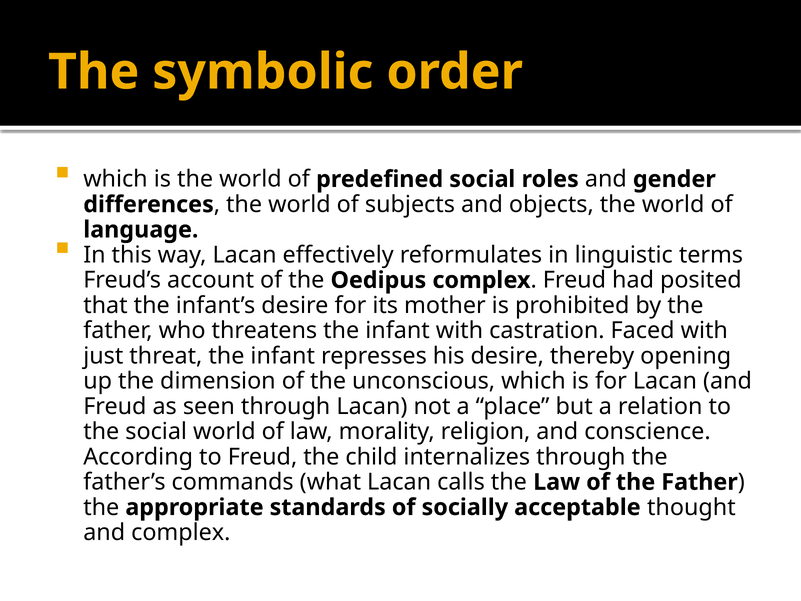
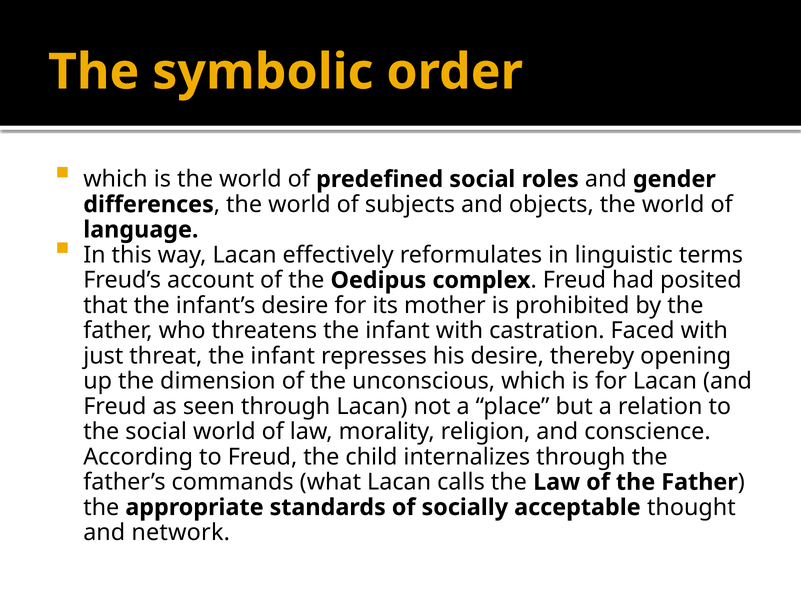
and complex: complex -> network
